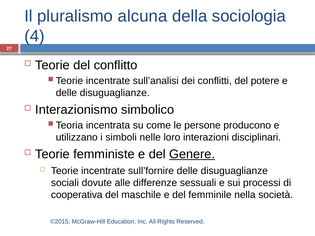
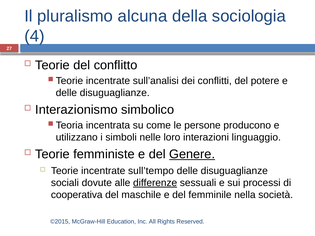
disciplinari: disciplinari -> linguaggio
sull’fornire: sull’fornire -> sull’tempo
differenze underline: none -> present
